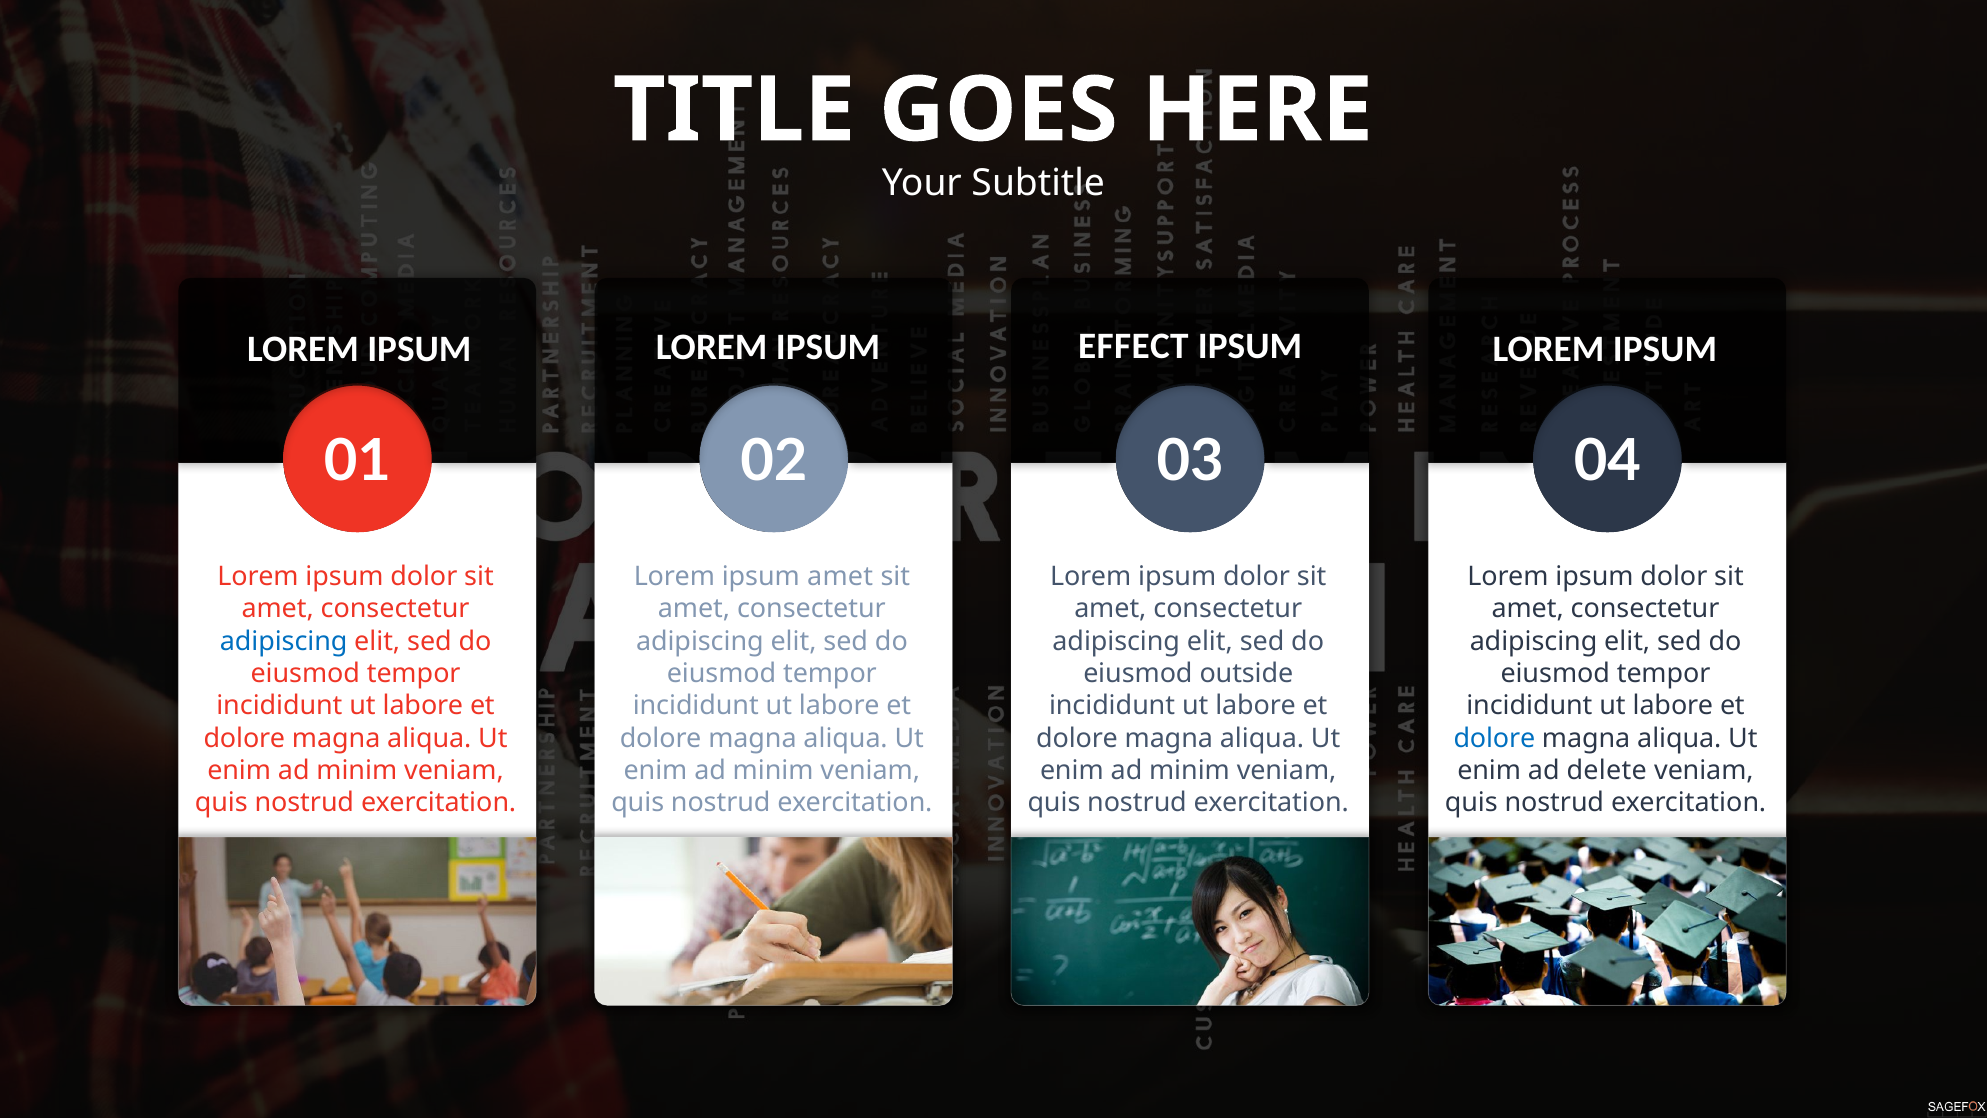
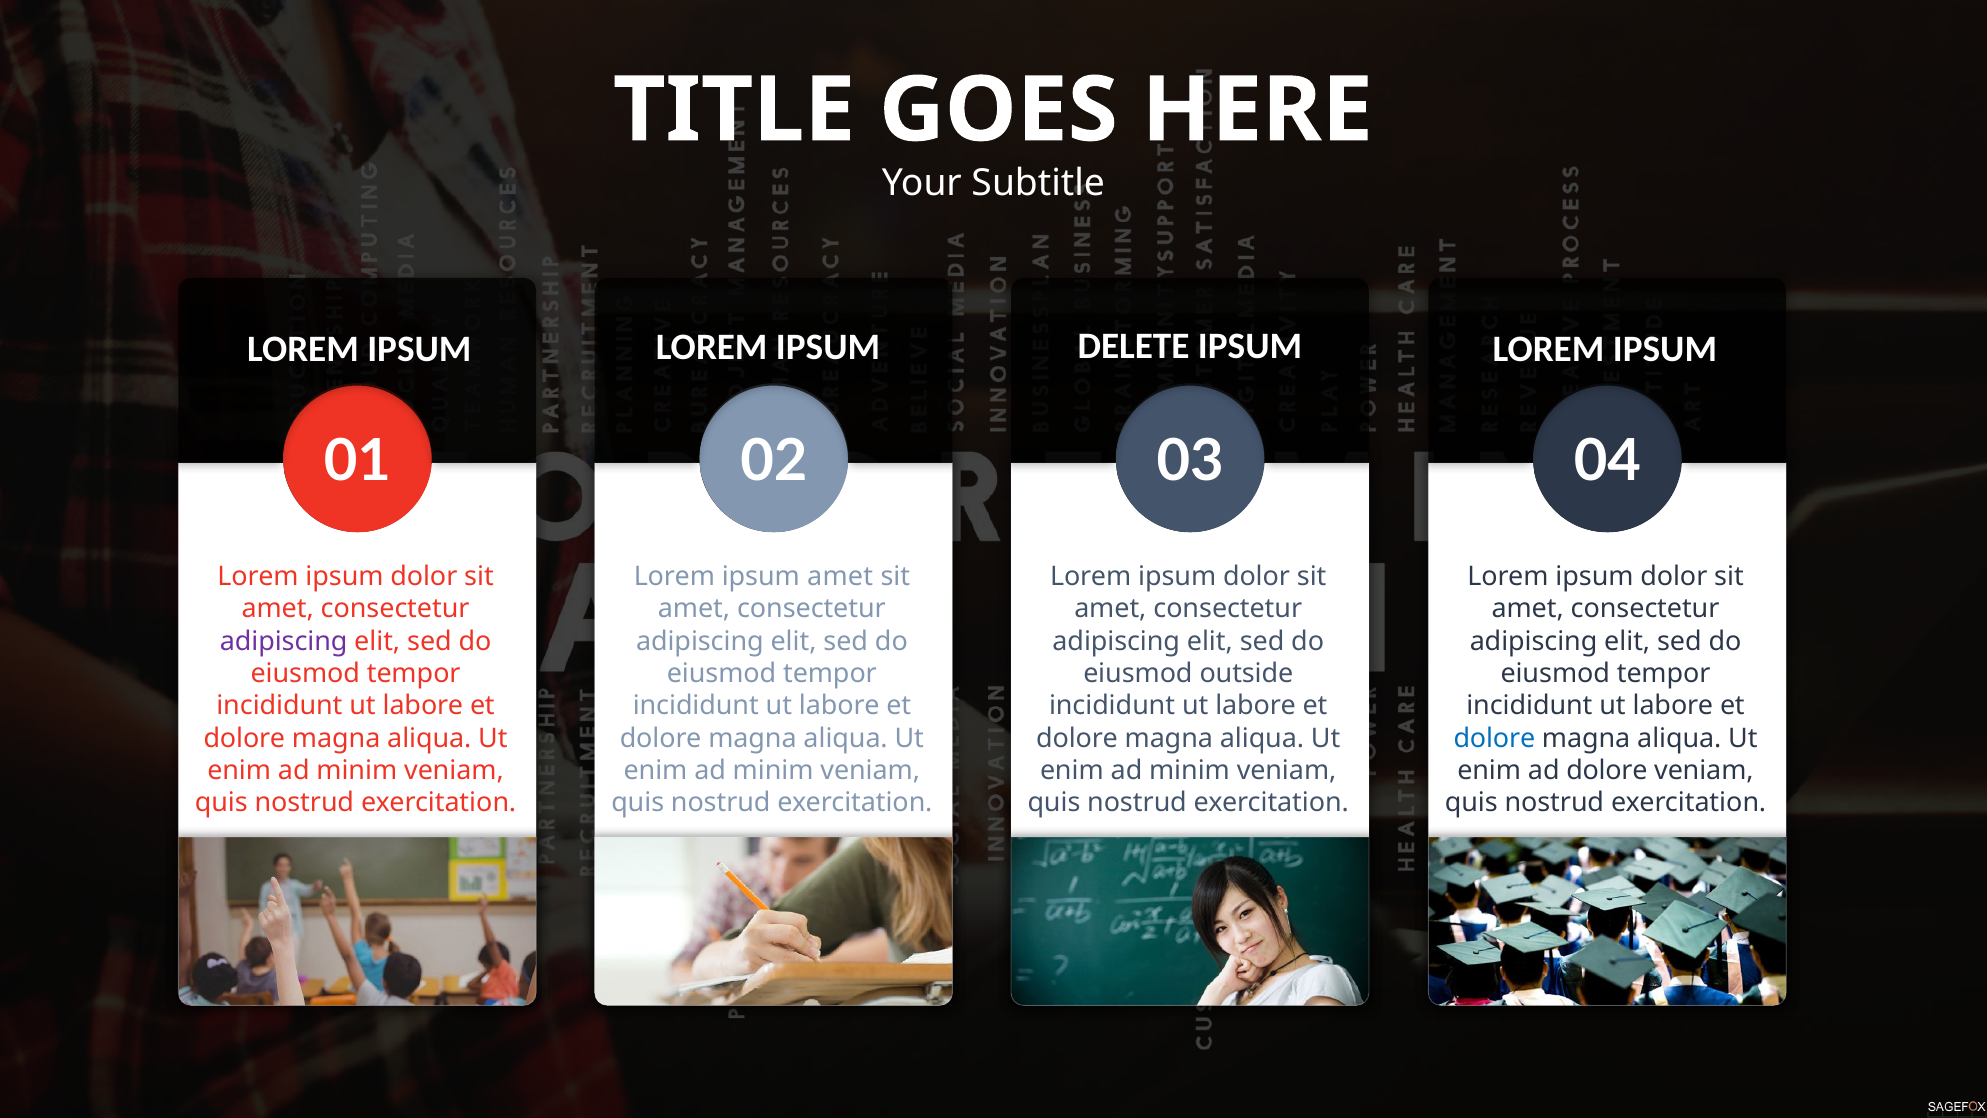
EFFECT: EFFECT -> DELETE
adipiscing at (284, 641) colour: blue -> purple
ad delete: delete -> dolore
